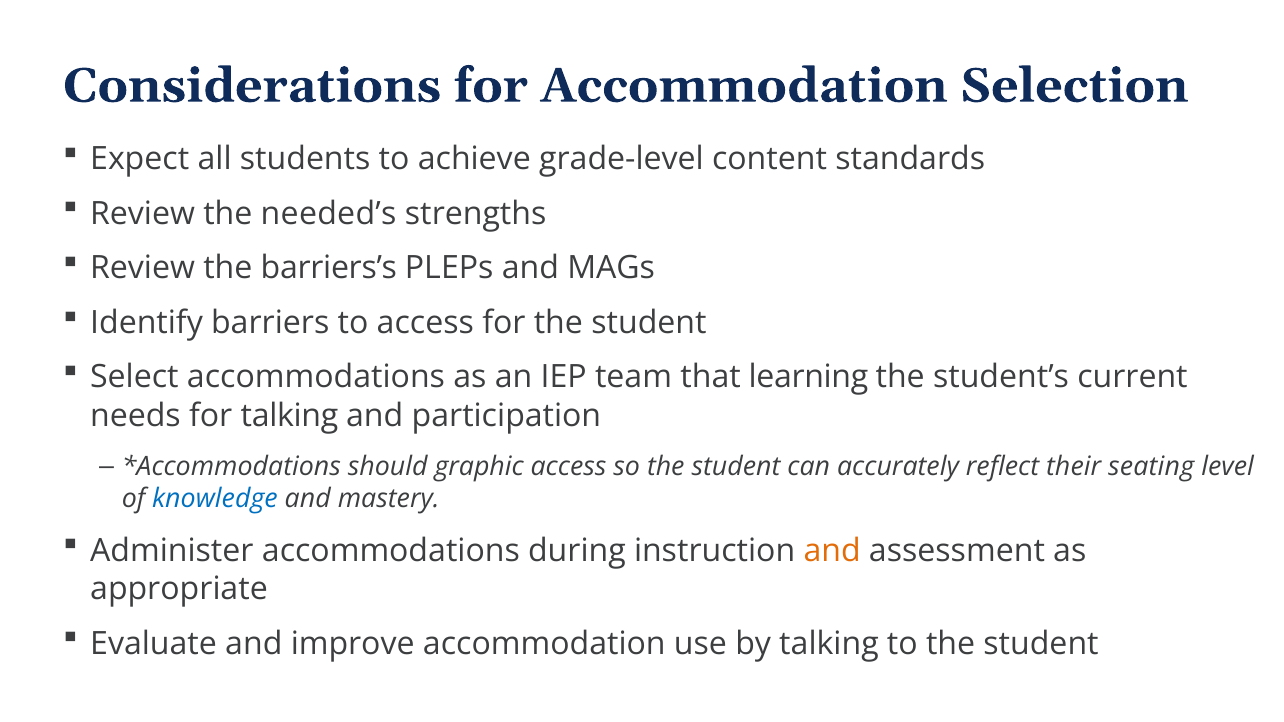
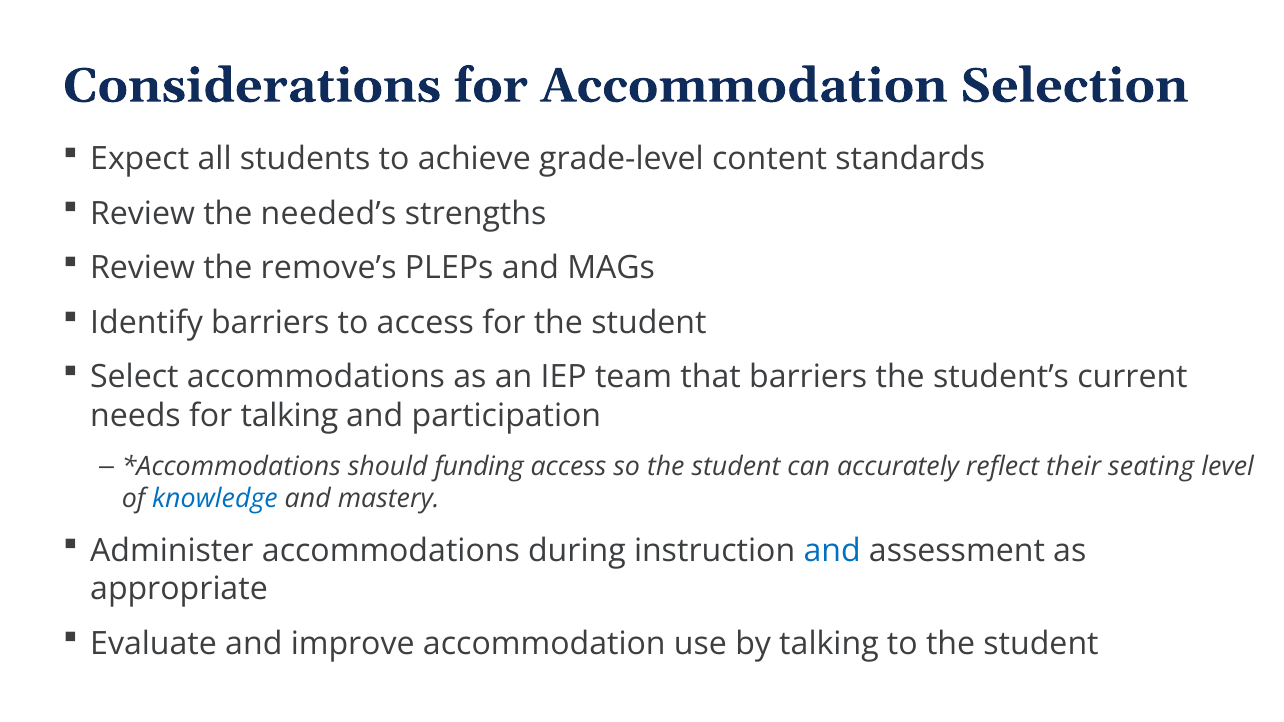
barriers’s: barriers’s -> remove’s
that learning: learning -> barriers
graphic: graphic -> funding
and at (832, 551) colour: orange -> blue
